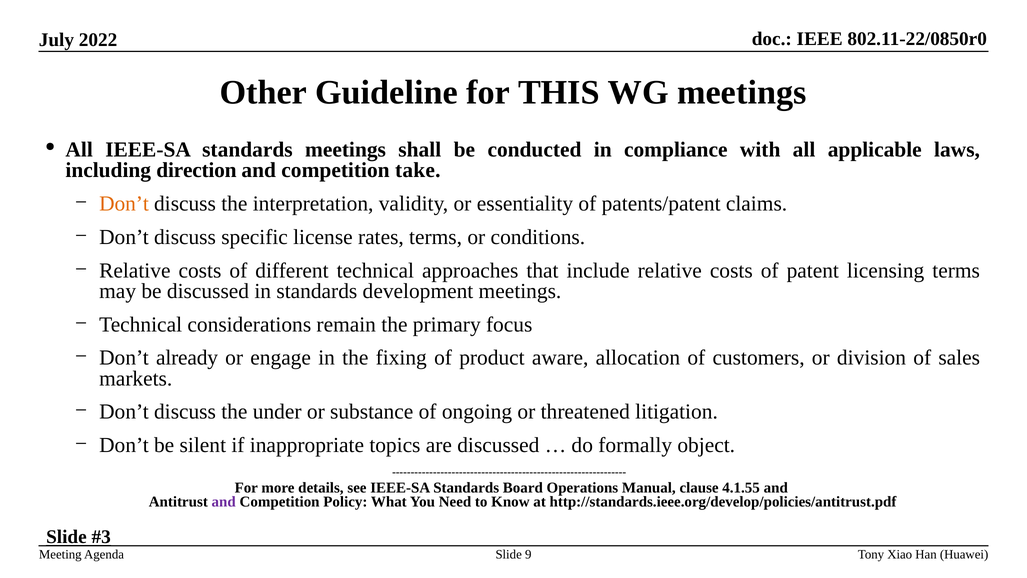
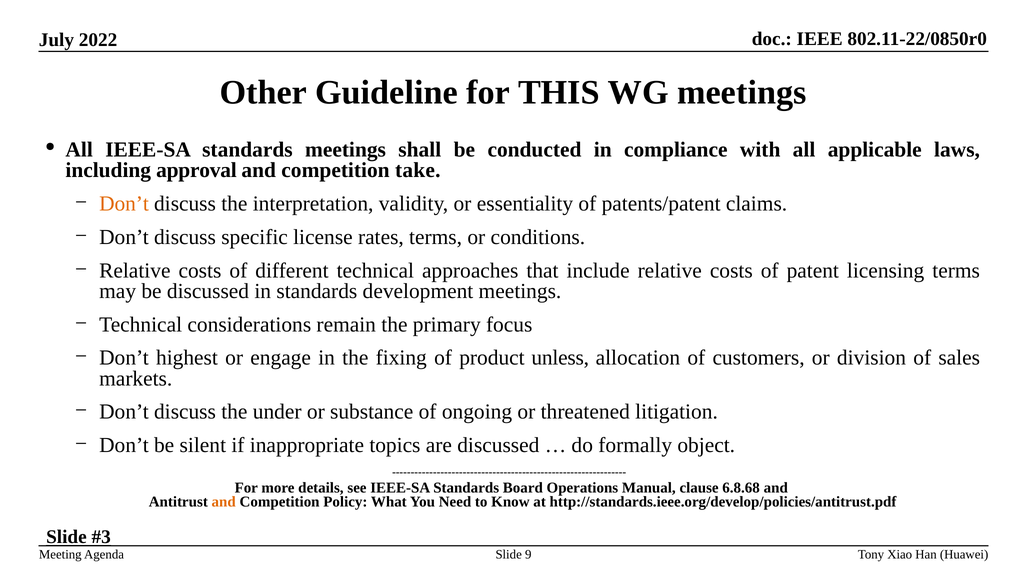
direction: direction -> approval
already: already -> highest
aware: aware -> unless
4.1.55: 4.1.55 -> 6.8.68
and at (224, 502) colour: purple -> orange
